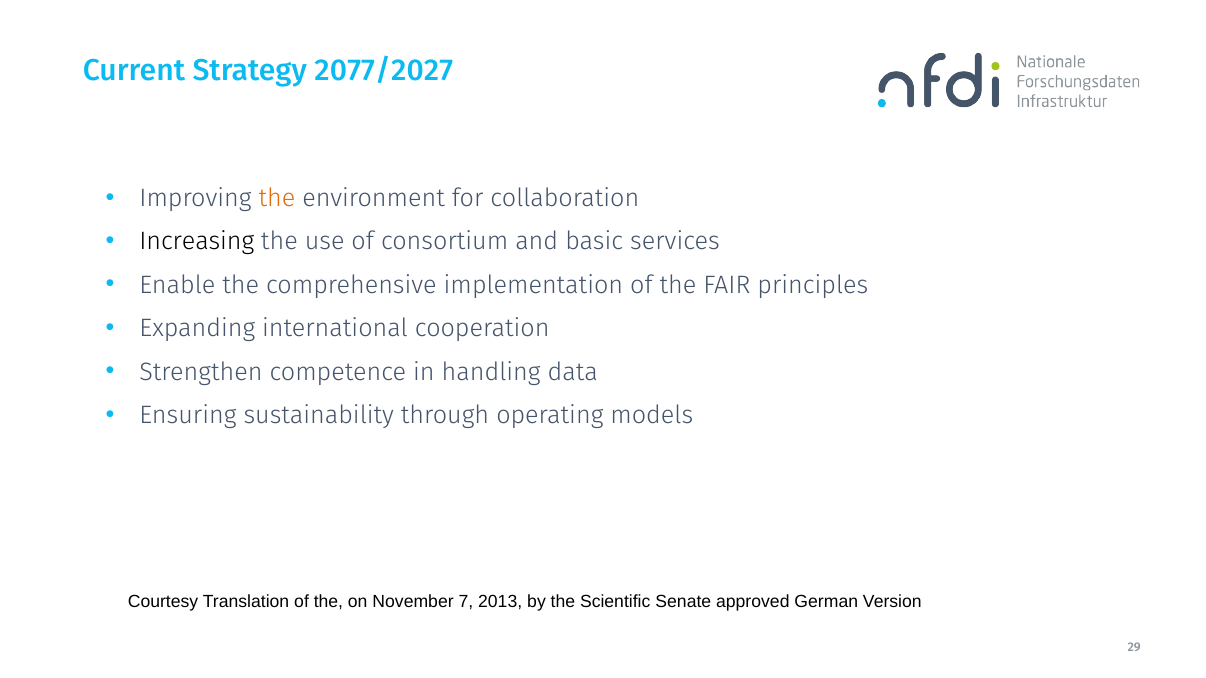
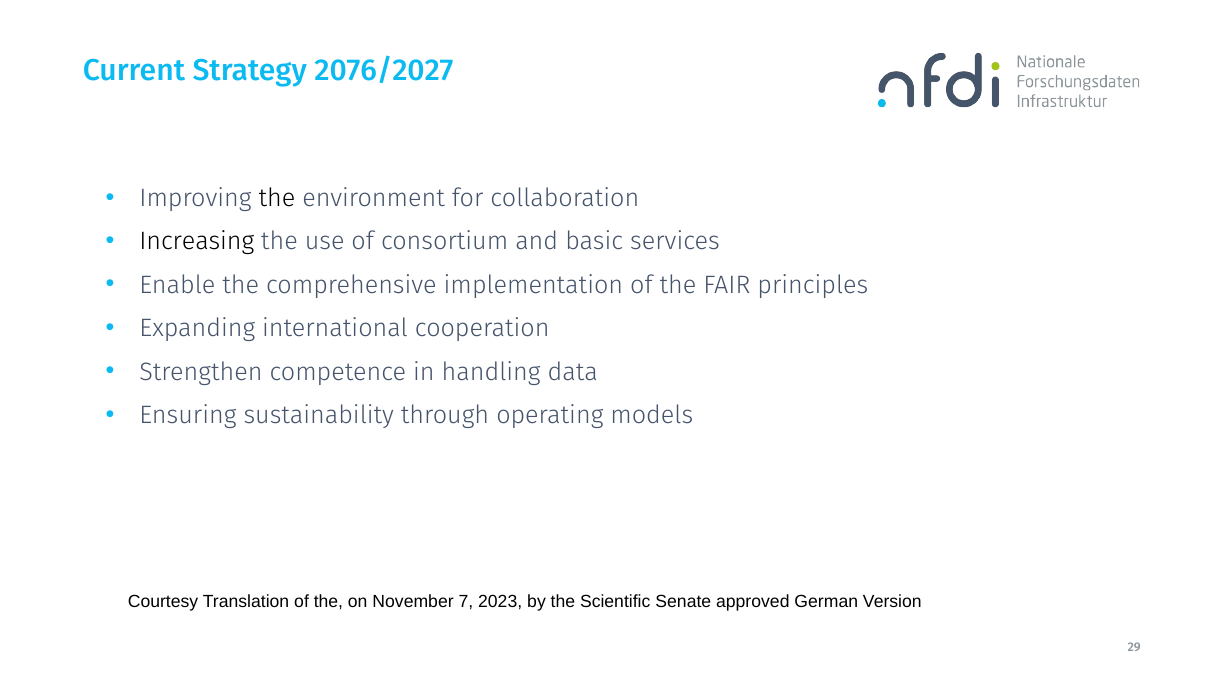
2077/2027: 2077/2027 -> 2076/2027
the at (277, 198) colour: orange -> black
2013: 2013 -> 2023
